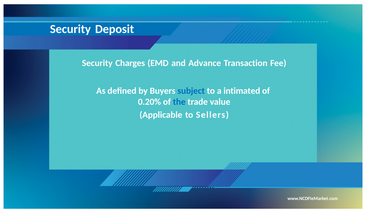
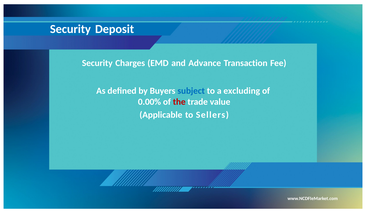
intimated: intimated -> excluding
0.20%: 0.20% -> 0.00%
the colour: blue -> red
